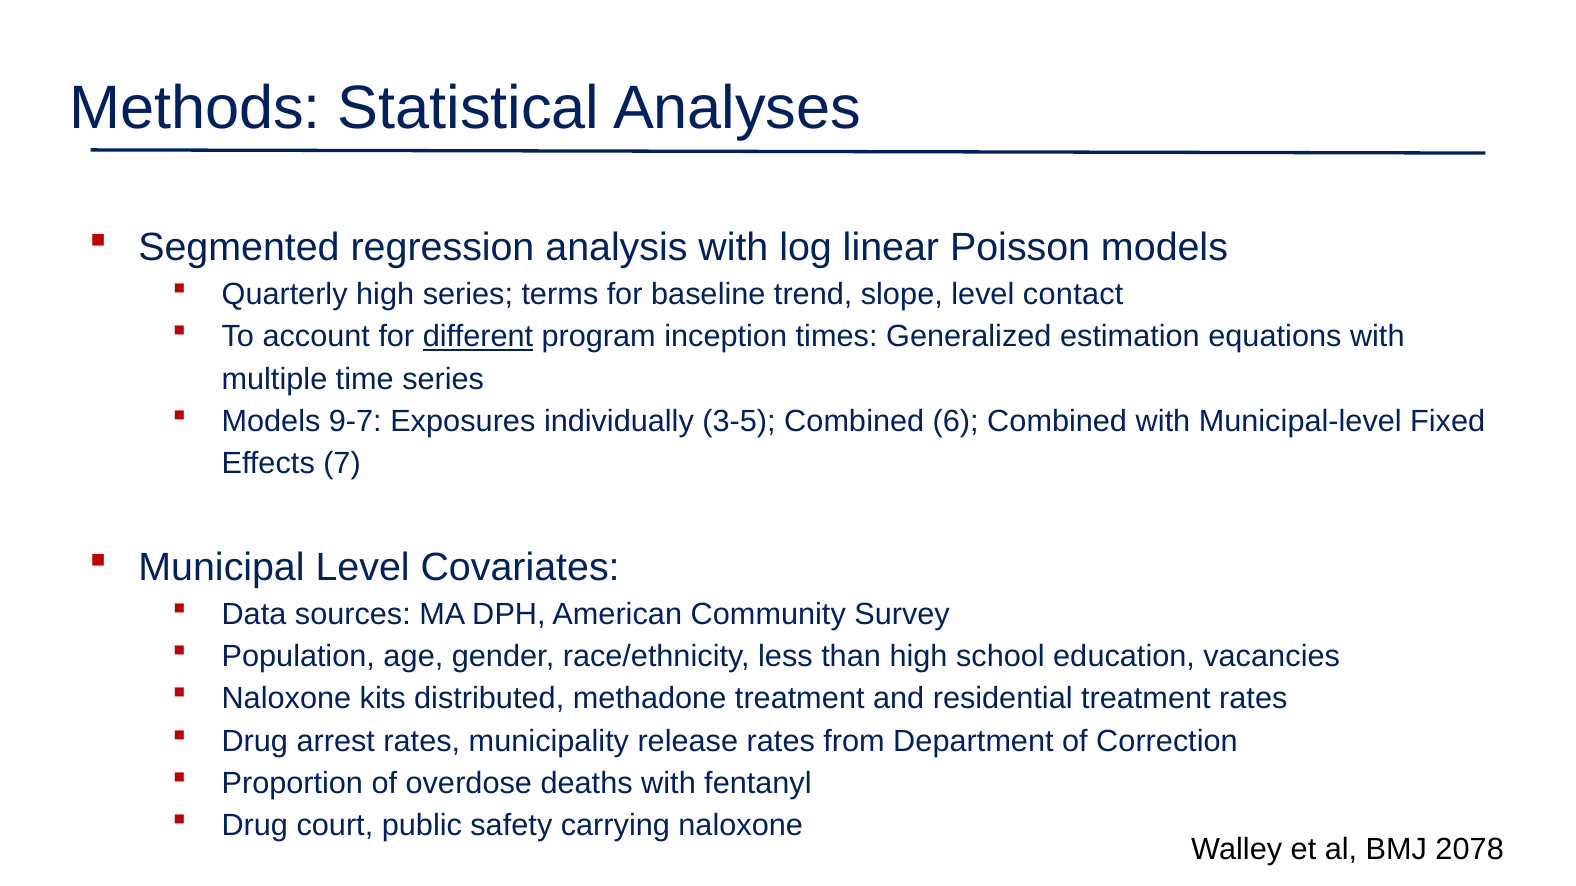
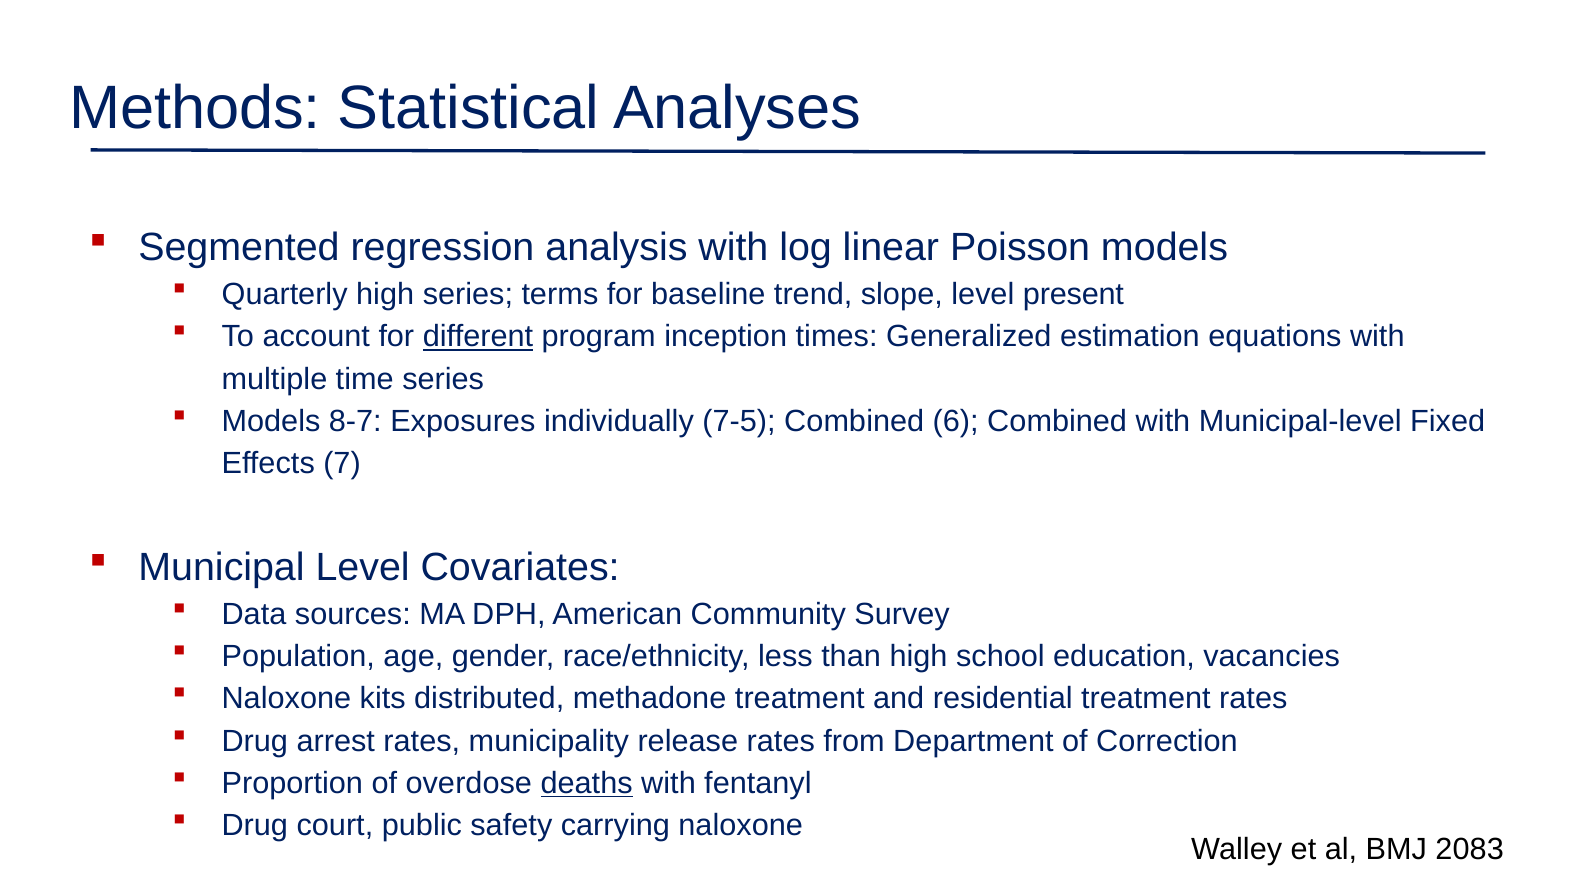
contact: contact -> present
9-7: 9-7 -> 8-7
3-5: 3-5 -> 7-5
deaths underline: none -> present
2078: 2078 -> 2083
